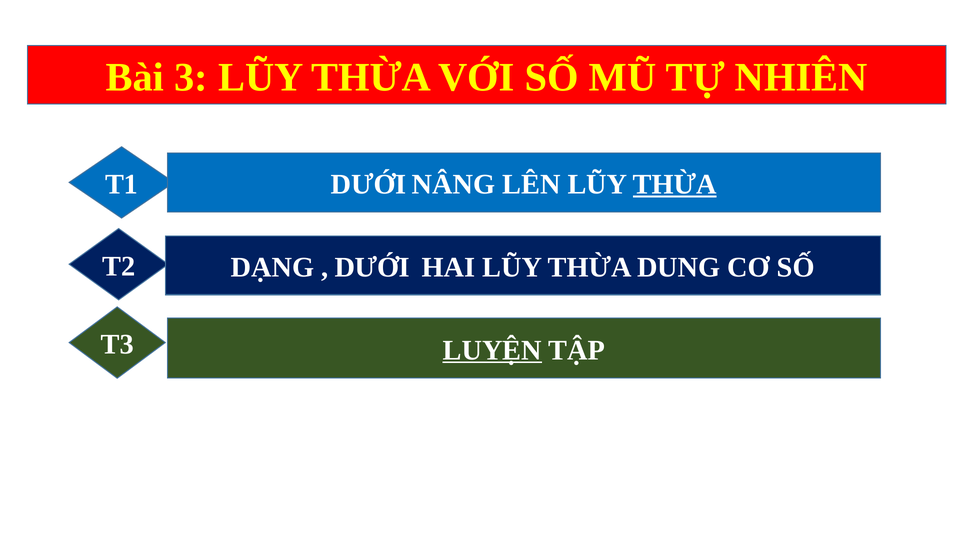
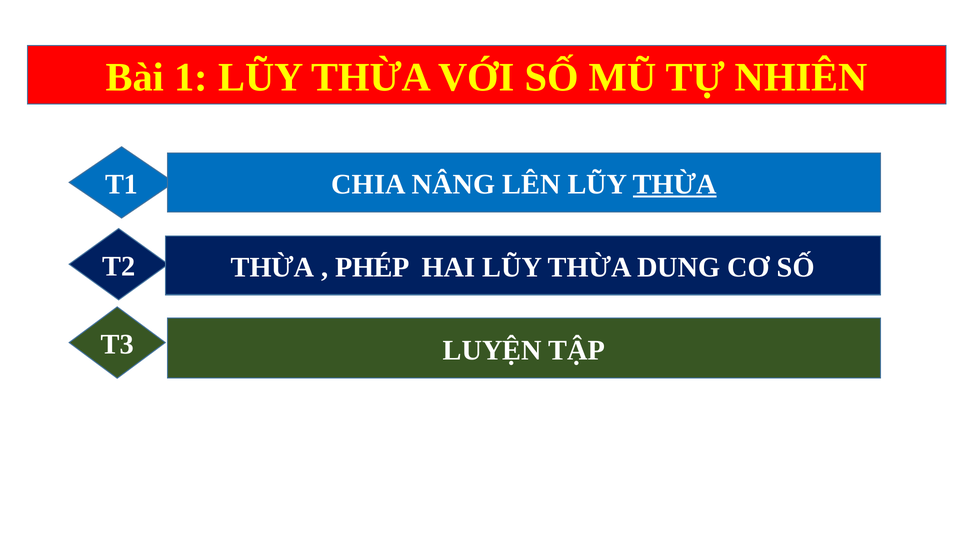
3: 3 -> 1
T1 DƯỚI: DƯỚI -> CHIA
T2 DẠNG: DẠNG -> THỪA
DƯỚI at (372, 267): DƯỚI -> PHÉP
LUYỆN underline: present -> none
